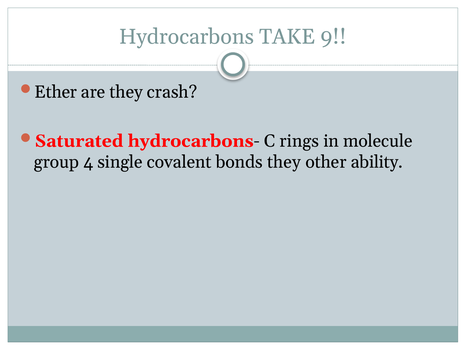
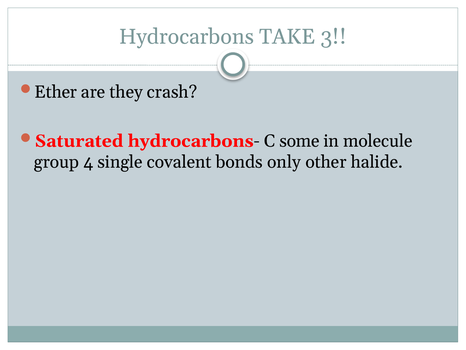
9: 9 -> 3
rings: rings -> some
bonds they: they -> only
ability: ability -> halide
